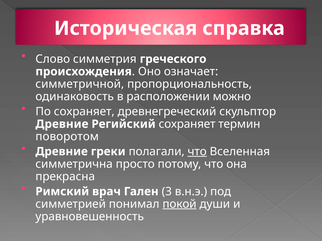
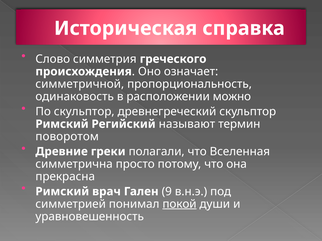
По сохраняет: сохраняет -> скульптор
Древние at (62, 124): Древние -> Римский
Регийский сохраняет: сохраняет -> называют
что at (197, 152) underline: present -> none
3: 3 -> 9
